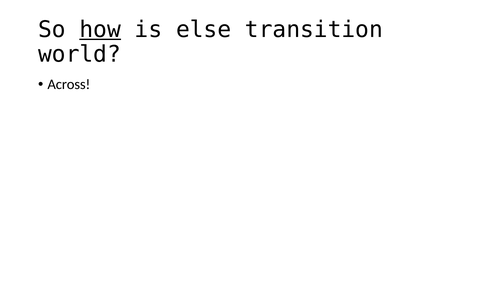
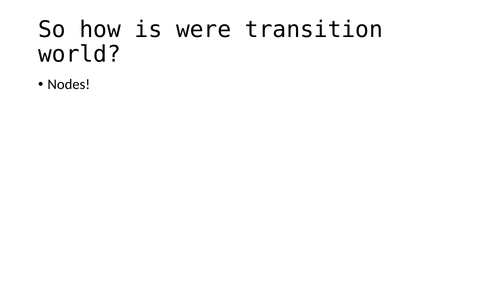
how underline: present -> none
else: else -> were
Across: Across -> Nodes
